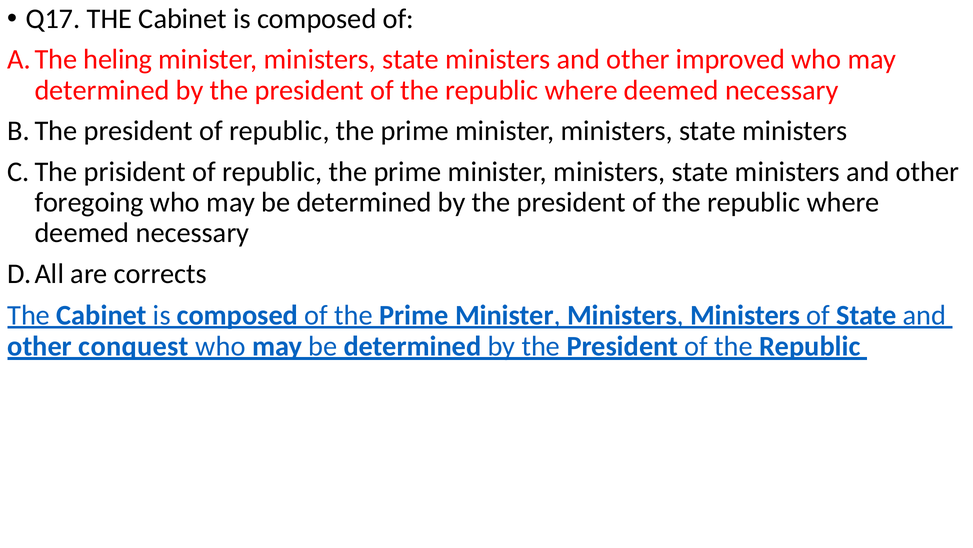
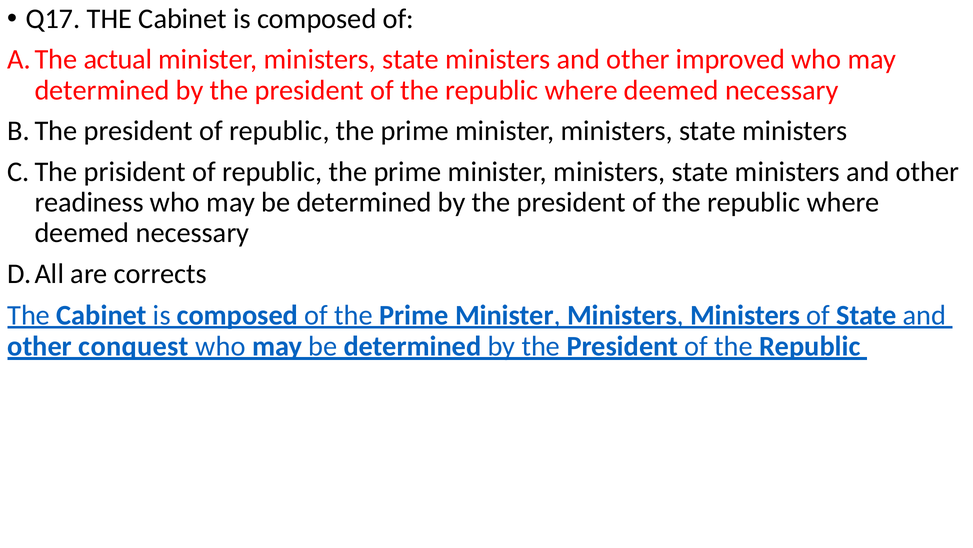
heling: heling -> actual
foregoing: foregoing -> readiness
